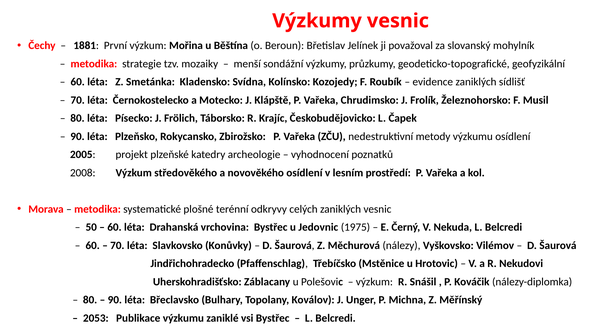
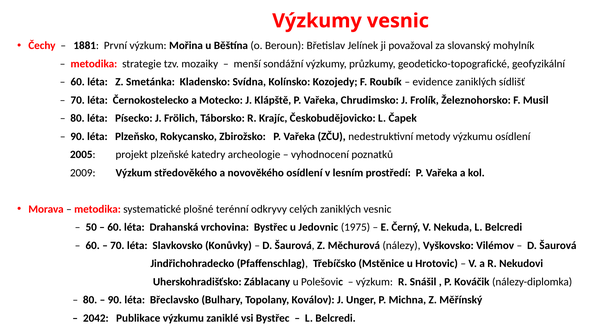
2008: 2008 -> 2009
2053: 2053 -> 2042
